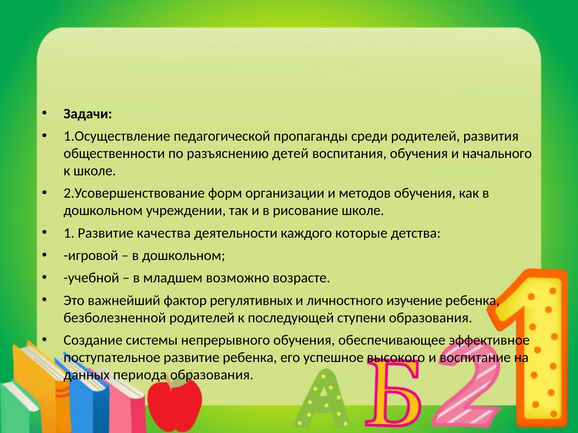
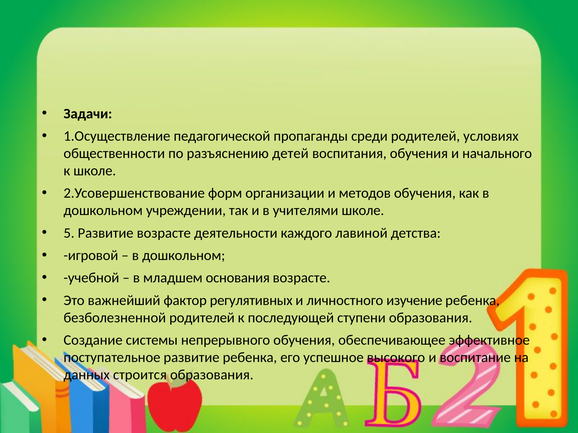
развития: развития -> условиях
рисование: рисование -> учителями
1: 1 -> 5
Развитие качества: качества -> возрасте
которые: которые -> лавиной
возможно: возможно -> основания
периода: периода -> строится
